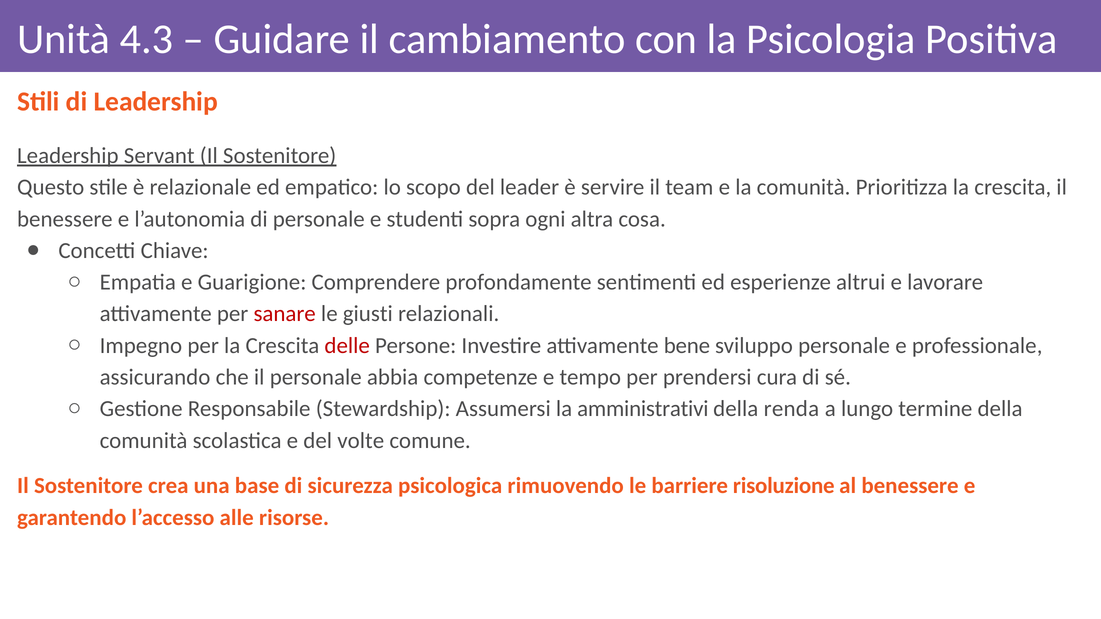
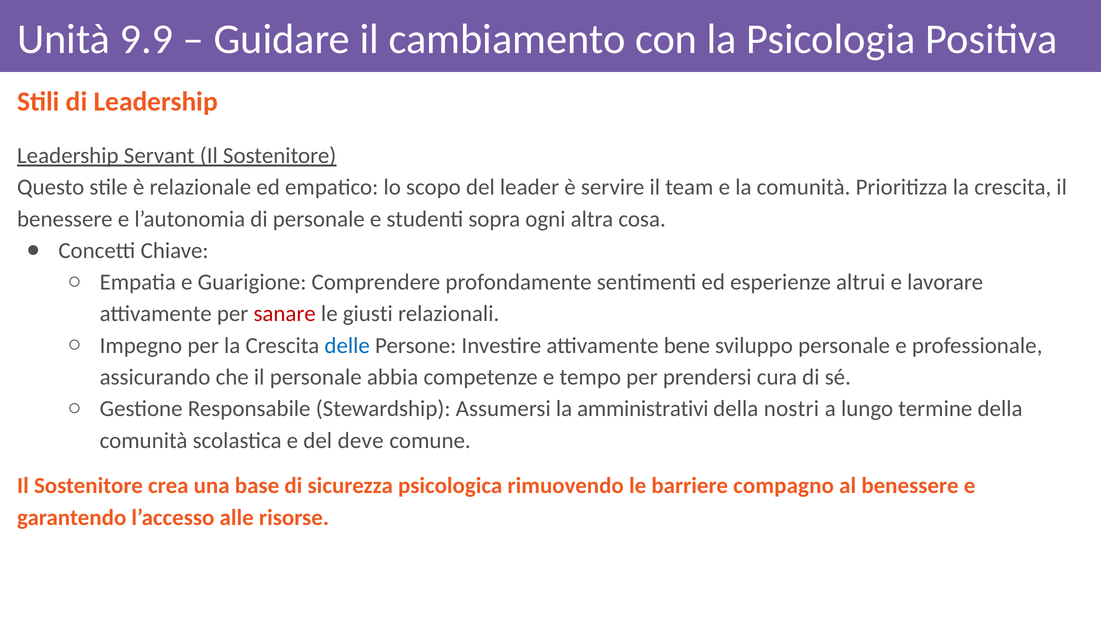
4.3: 4.3 -> 9.9
delle colour: red -> blue
renda: renda -> nostri
volte: volte -> deve
risoluzione: risoluzione -> compagno
